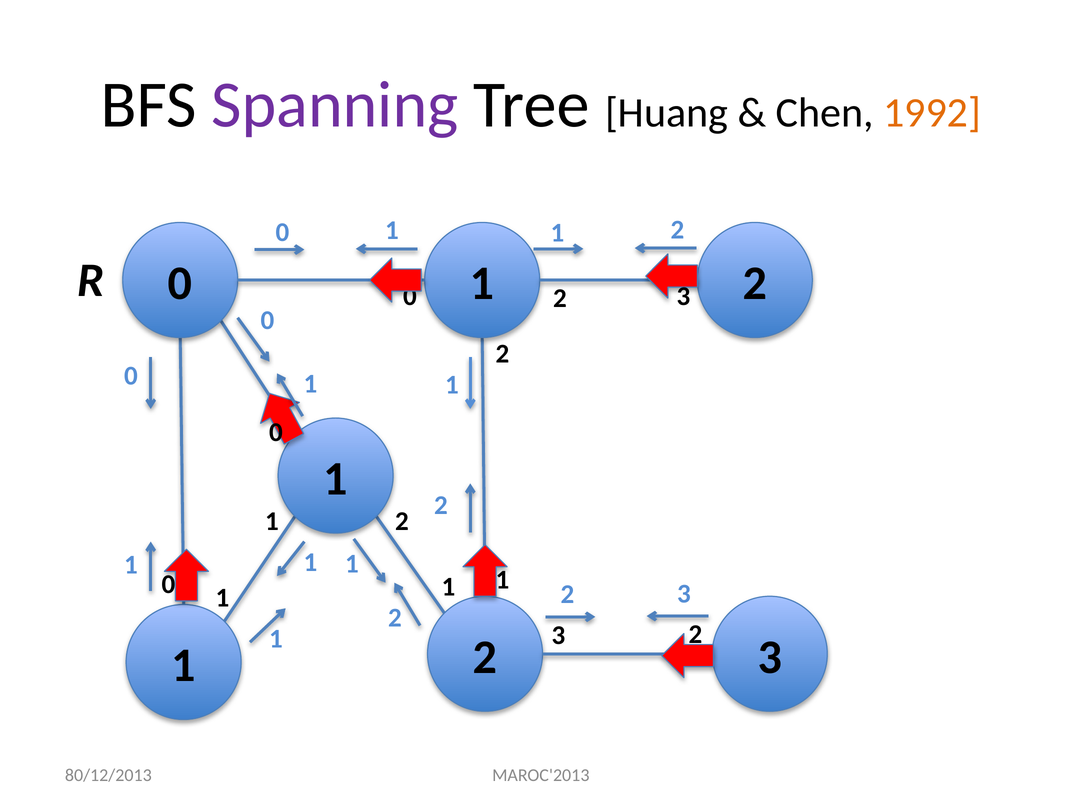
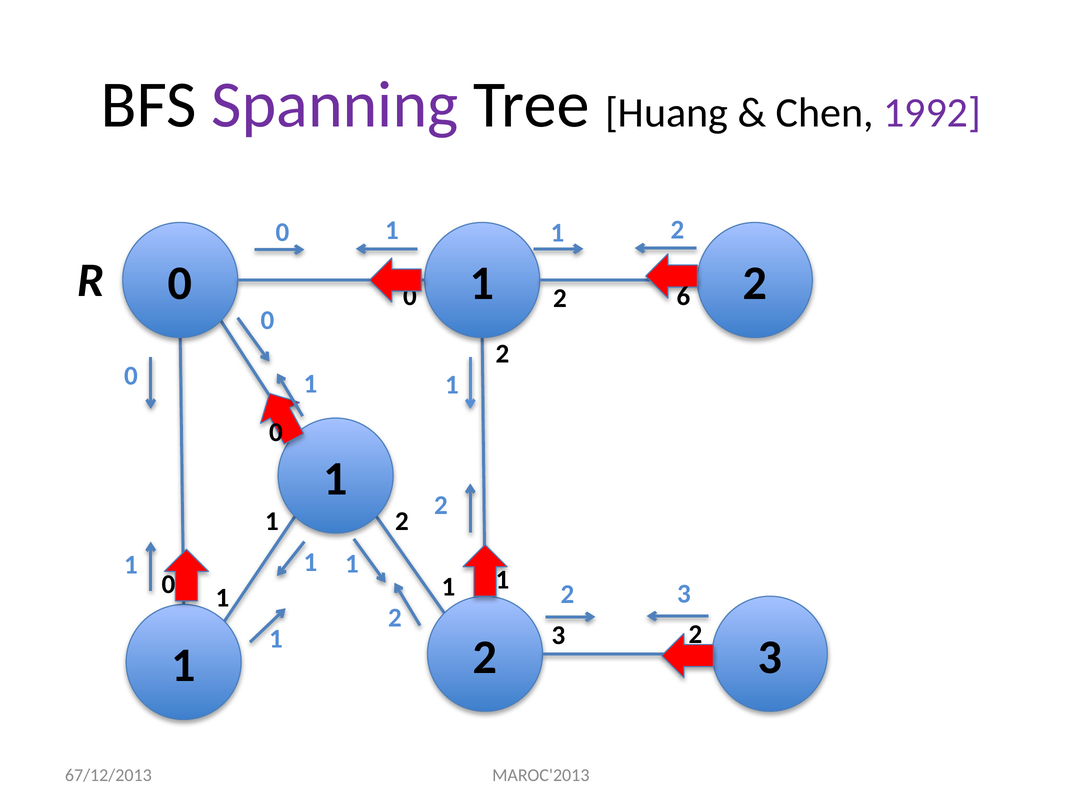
1992 colour: orange -> purple
R 3: 3 -> 6
80/12/2013: 80/12/2013 -> 67/12/2013
